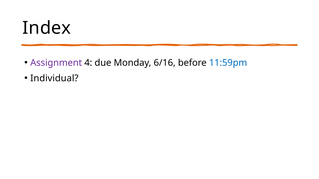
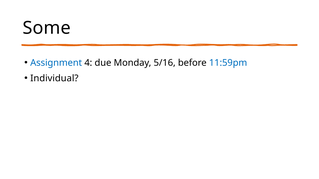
Index: Index -> Some
Assignment colour: purple -> blue
6/16: 6/16 -> 5/16
